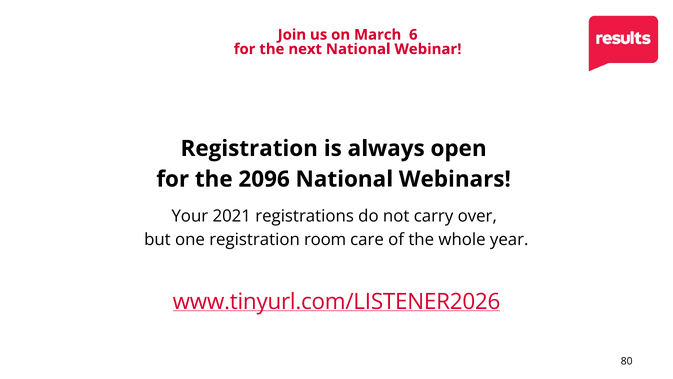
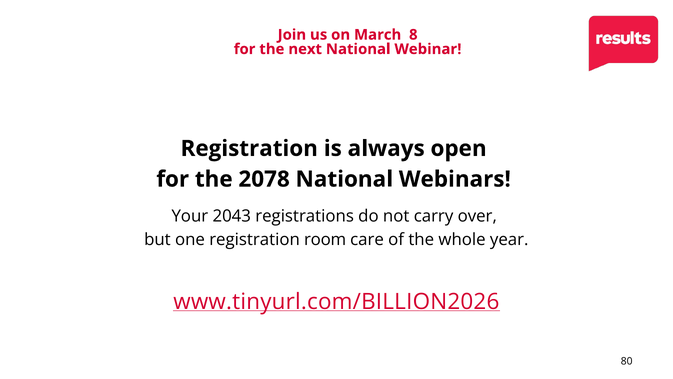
6: 6 -> 8
2096: 2096 -> 2078
2021: 2021 -> 2043
www.tinyurl.com/LISTENER2026: www.tinyurl.com/LISTENER2026 -> www.tinyurl.com/BILLION2026
